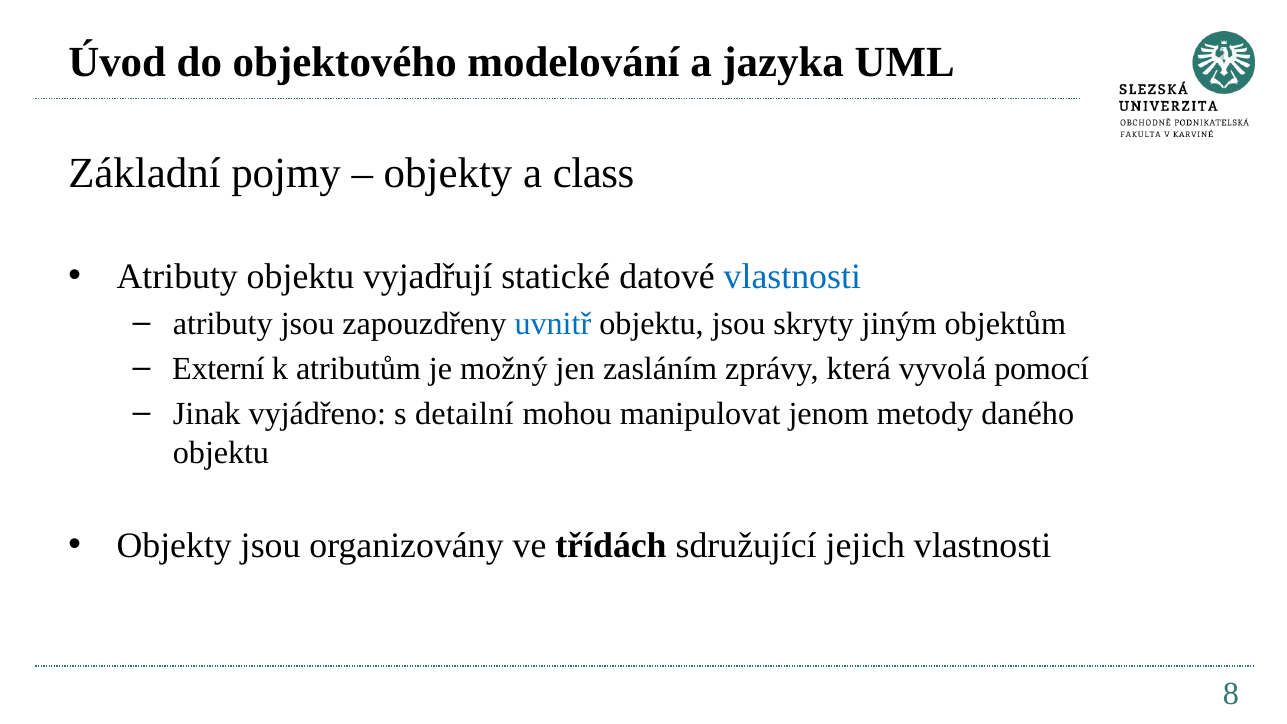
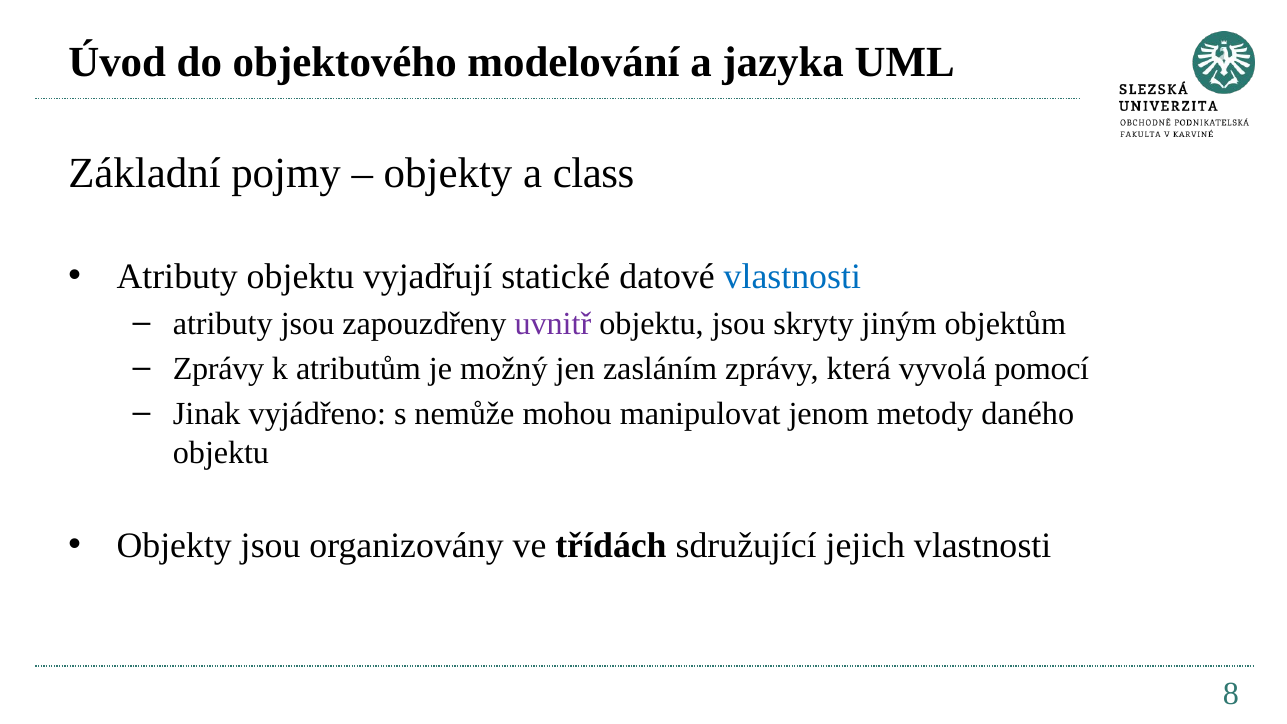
uvnitř colour: blue -> purple
Externí at (219, 369): Externí -> Zprávy
detailní: detailní -> nemůže
